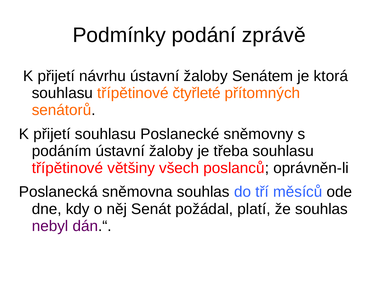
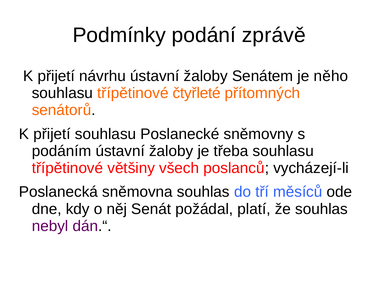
ktorá: ktorá -> něho
oprávněn-li: oprávněn-li -> vycházejí-li
